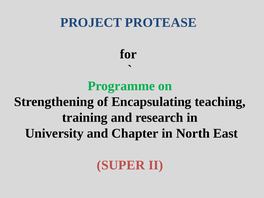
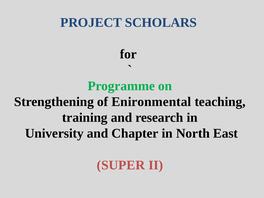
PROTEASE: PROTEASE -> SCHOLARS
Encapsulating: Encapsulating -> Enironmental
